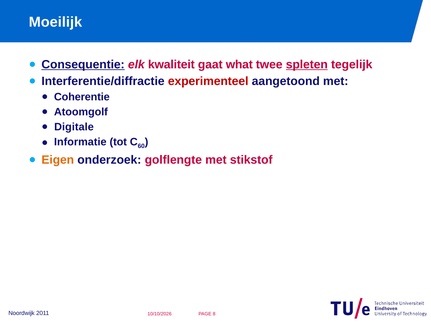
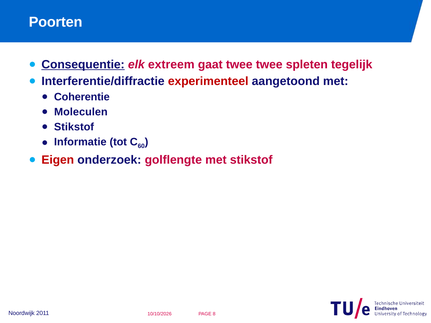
Moeilijk: Moeilijk -> Poorten
kwaliteit: kwaliteit -> extreem
gaat what: what -> twee
spleten underline: present -> none
Atoomgolf: Atoomgolf -> Moleculen
Digitale at (74, 127): Digitale -> Stikstof
Eigen colour: orange -> red
